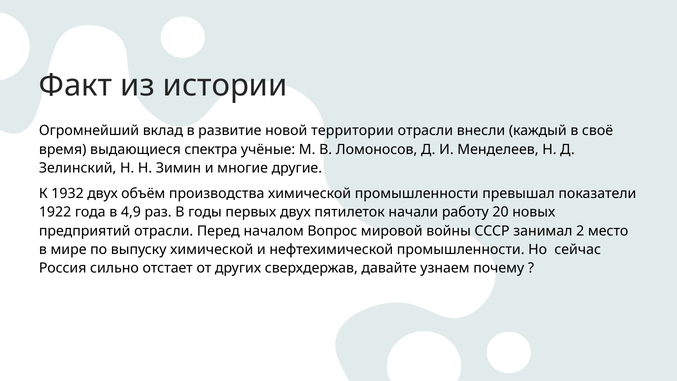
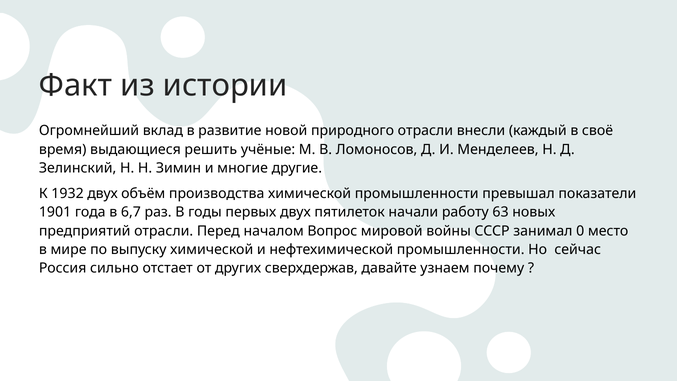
территории: территории -> природного
спектра: спектра -> решить
1922: 1922 -> 1901
4,9: 4,9 -> 6,7
20: 20 -> 63
2: 2 -> 0
